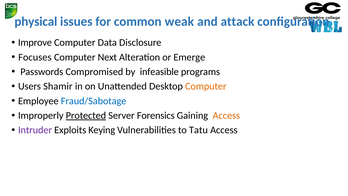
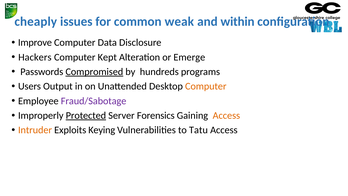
physical: physical -> cheaply
attack: attack -> within
Focuses: Focuses -> Hackers
Next: Next -> Kept
Compromised underline: none -> present
infeasible: infeasible -> hundreds
Shamir: Shamir -> Output
Fraud/Sabotage colour: blue -> purple
Intruder colour: purple -> orange
